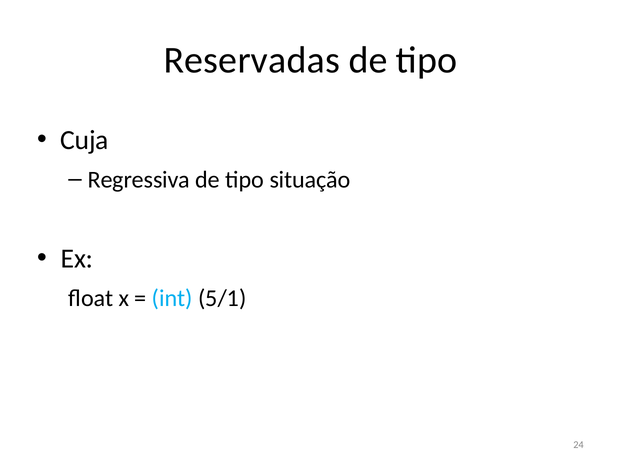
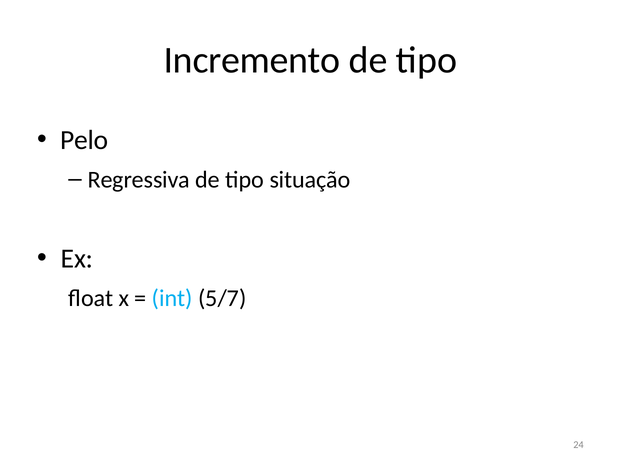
Reservadas: Reservadas -> Incremento
Cuja: Cuja -> Pelo
5/1: 5/1 -> 5/7
